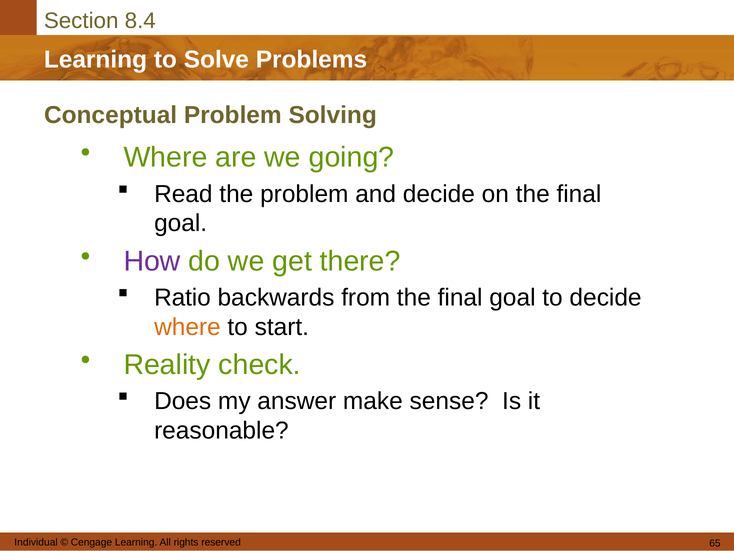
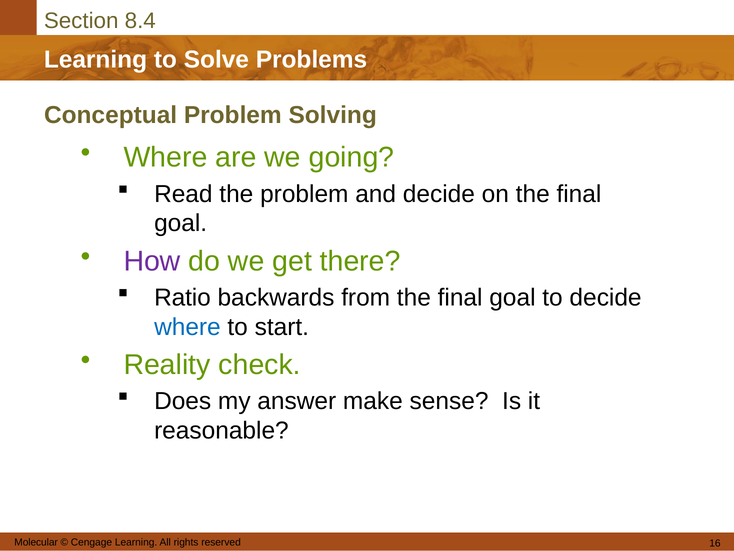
where at (187, 327) colour: orange -> blue
Individual: Individual -> Molecular
65: 65 -> 16
